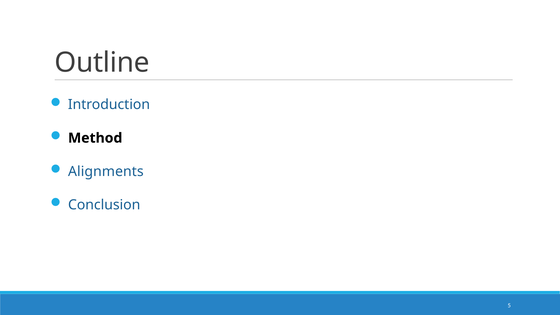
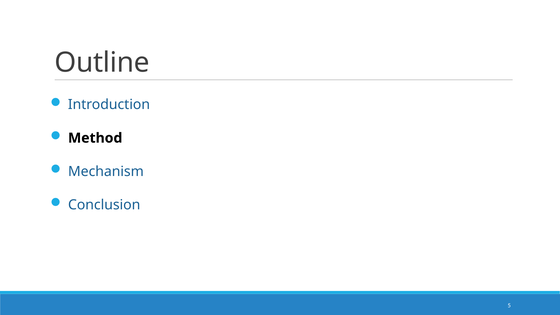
Alignments: Alignments -> Mechanism
